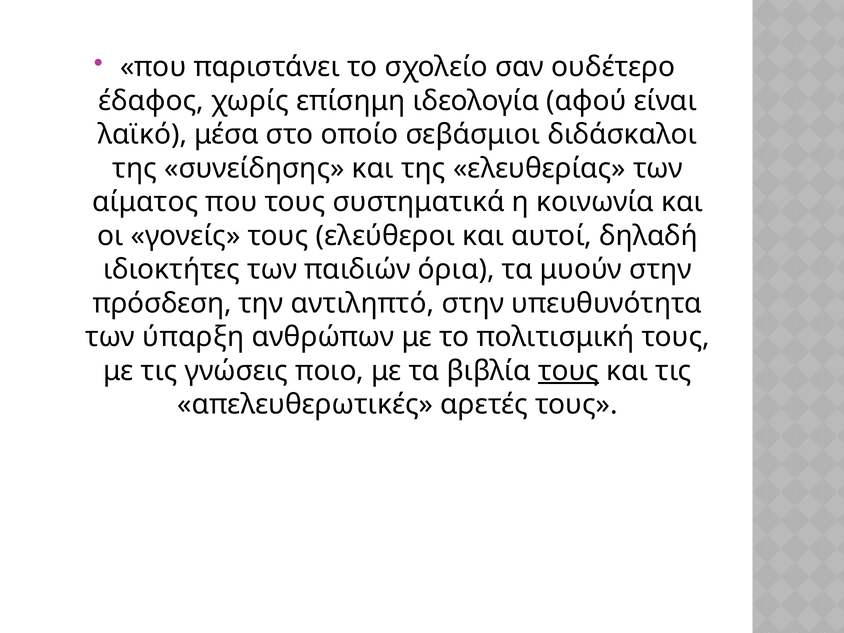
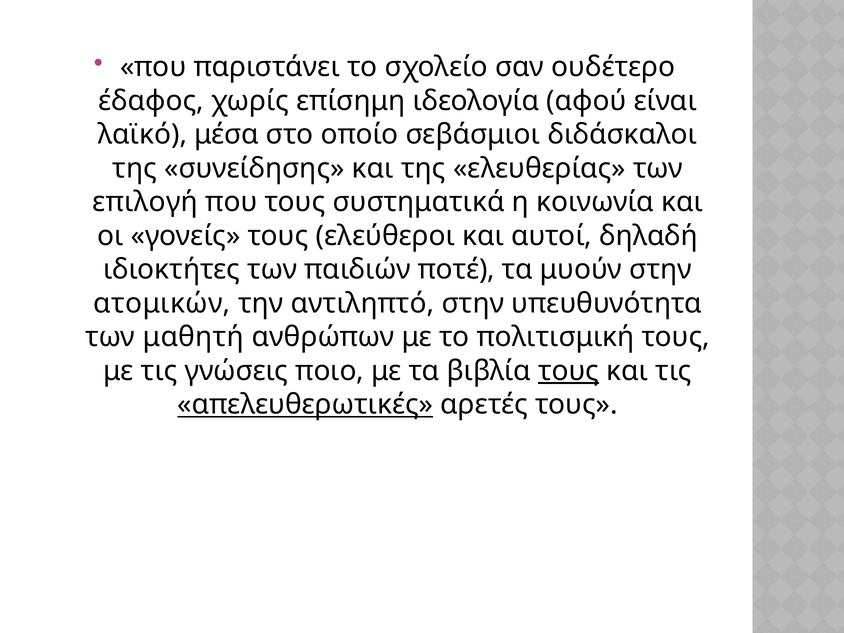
αίματος: αίματος -> επιλογή
όρια: όρια -> ποτέ
πρόσδεση: πρόσδεση -> ατομικών
ύπαρξη: ύπαρξη -> μαθητή
απελευθερωτικές underline: none -> present
